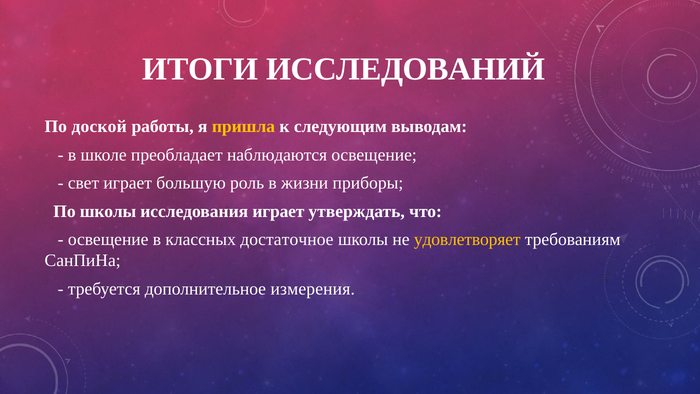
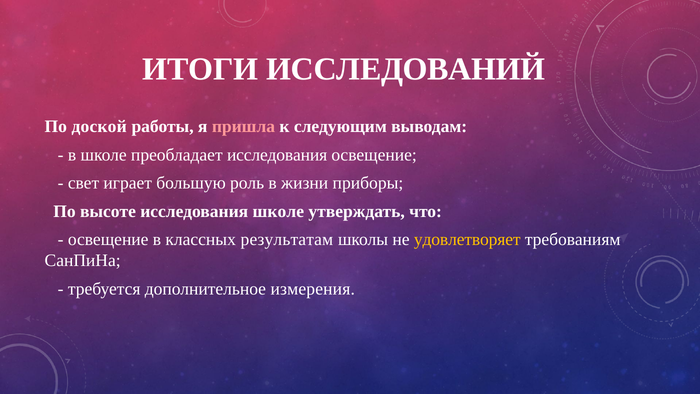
пришла colour: yellow -> pink
преобладает наблюдаются: наблюдаются -> исследования
По школы: школы -> высоте
исследования играет: играет -> школе
достаточное: достаточное -> результатам
